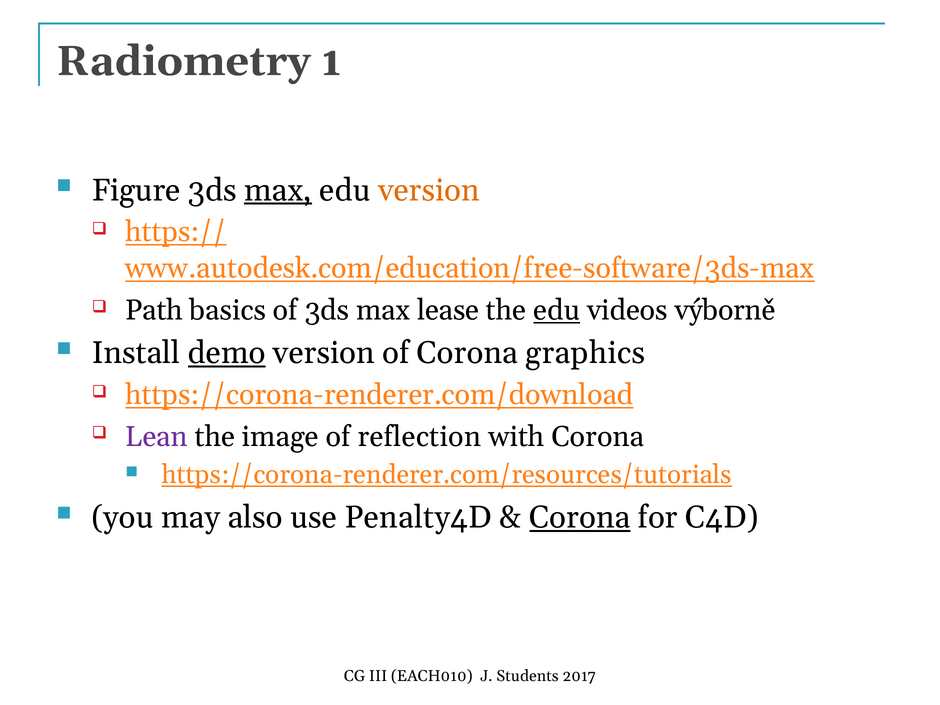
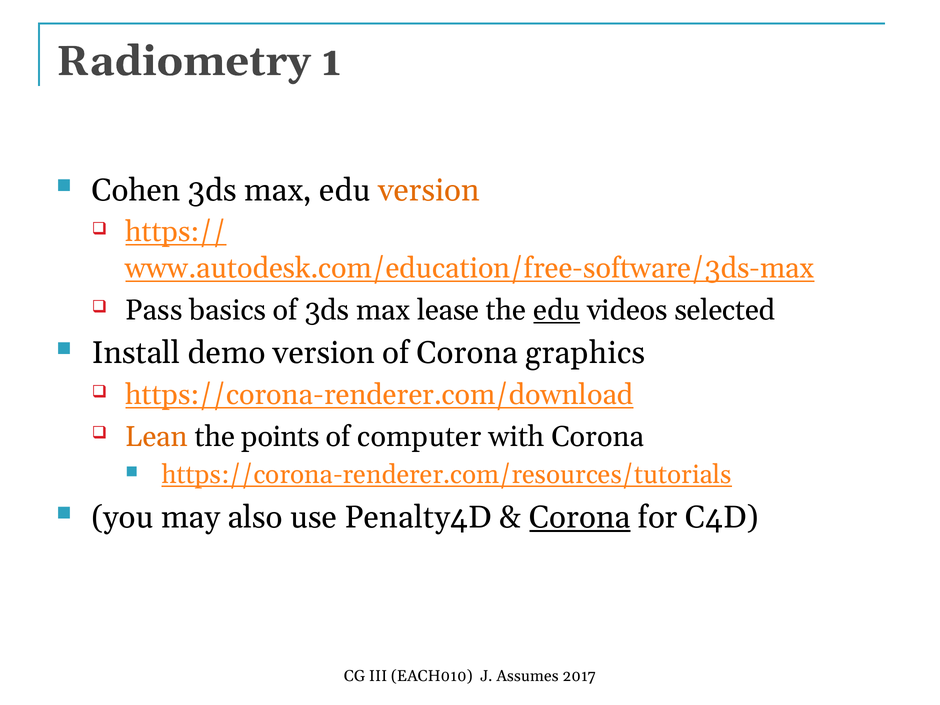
Figure: Figure -> Cohen
max at (278, 190) underline: present -> none
Path: Path -> Pass
výborně: výborně -> selected
demo underline: present -> none
Lean colour: purple -> orange
image: image -> points
reflection: reflection -> computer
Students: Students -> Assumes
